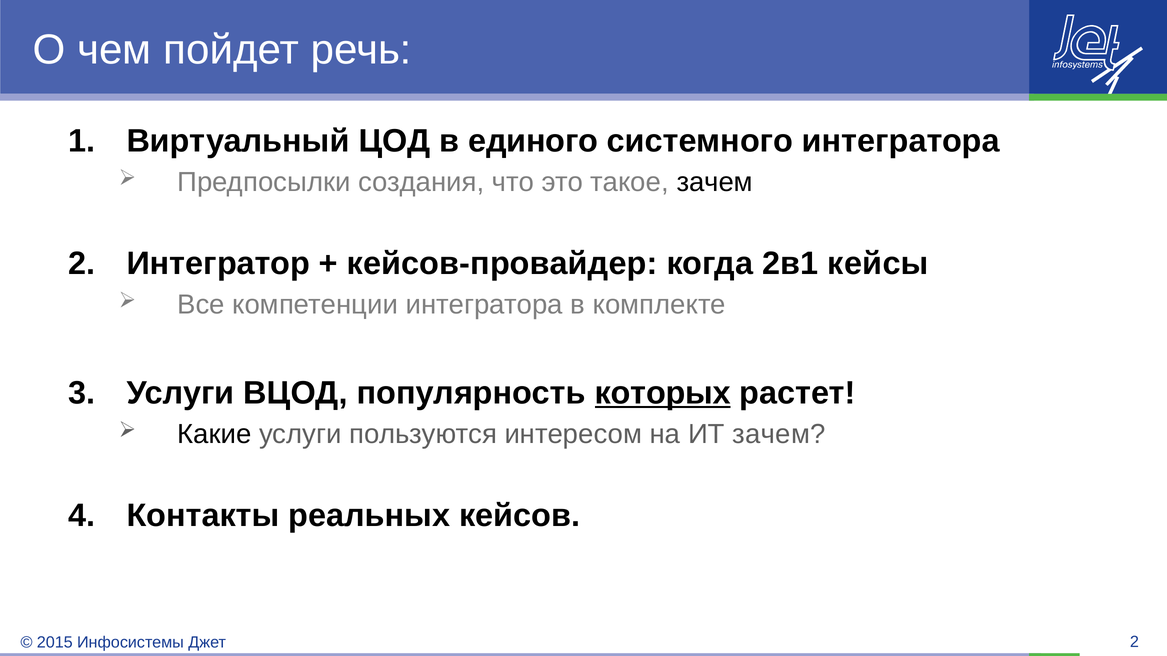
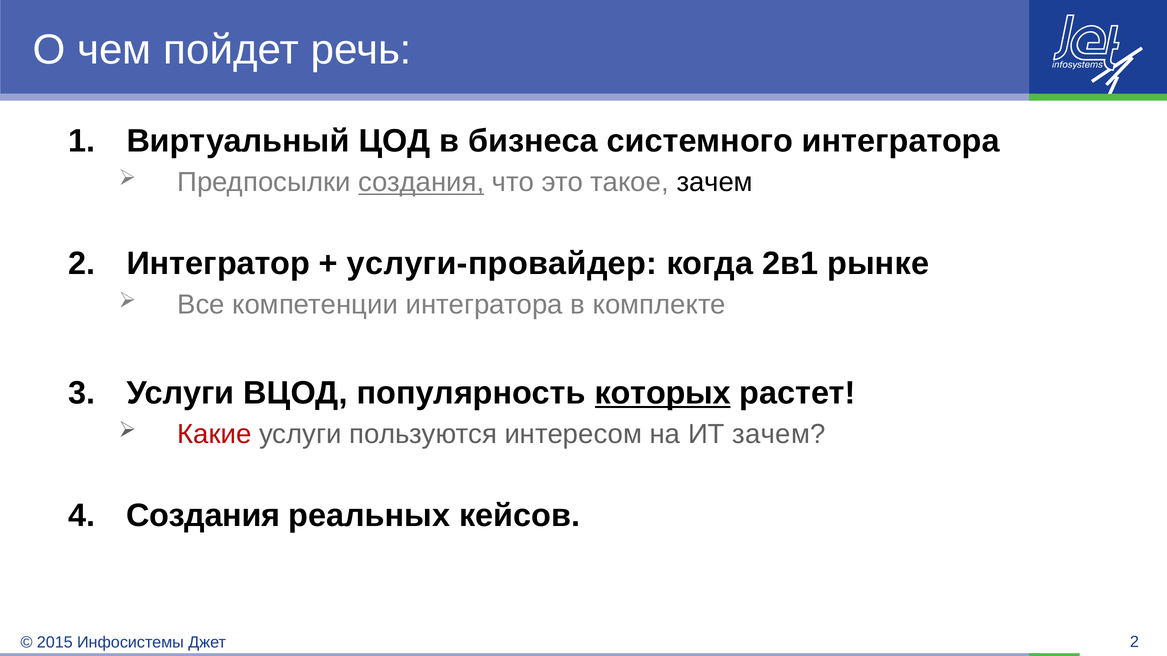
единого: единого -> бизнеса
создания at (421, 182) underline: none -> present
кейсов-провайдер: кейсов-провайдер -> услуги-провайдер
кейсы: кейсы -> рынке
Какие colour: black -> red
Контакты at (203, 516): Контакты -> Создания
